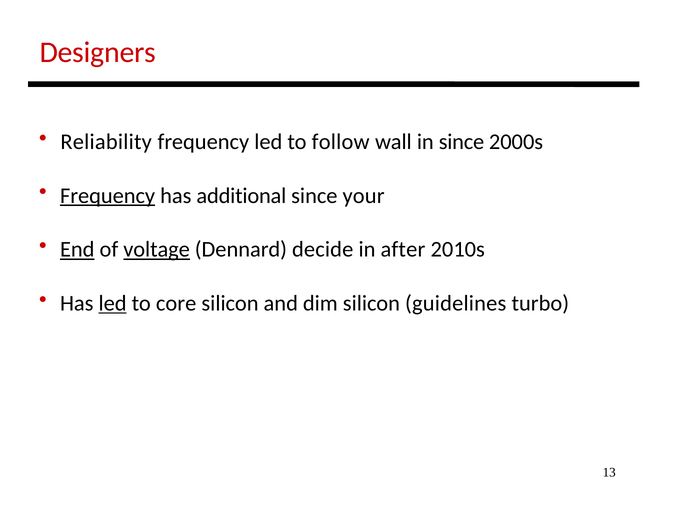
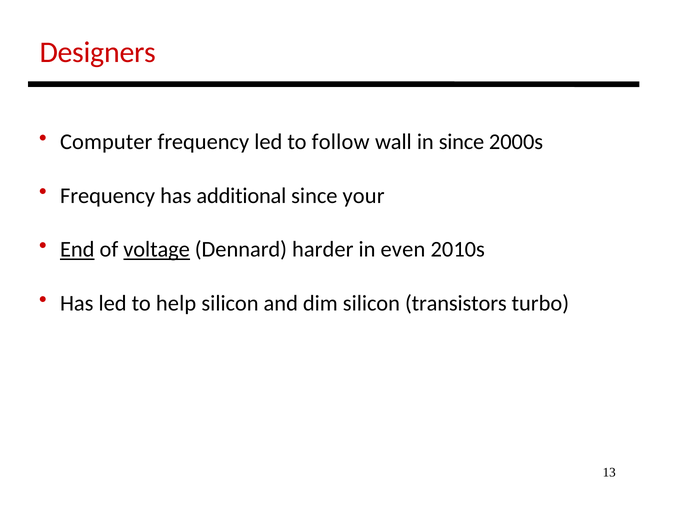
Reliability: Reliability -> Computer
Frequency at (108, 196) underline: present -> none
decide: decide -> harder
after: after -> even
led at (113, 303) underline: present -> none
core: core -> help
guidelines: guidelines -> transistors
